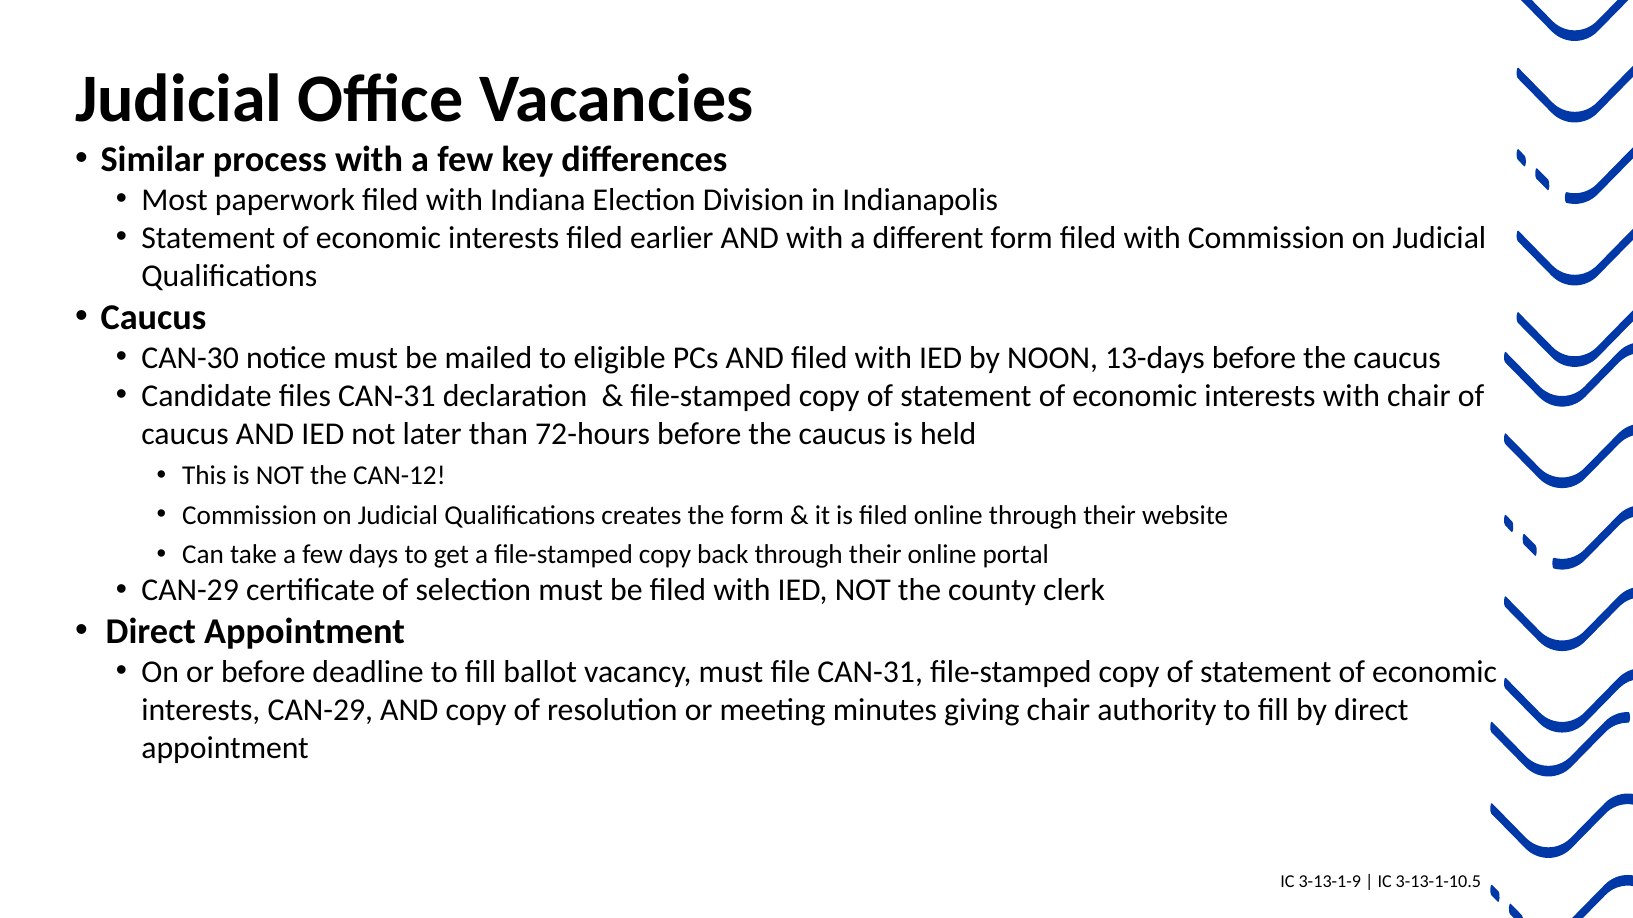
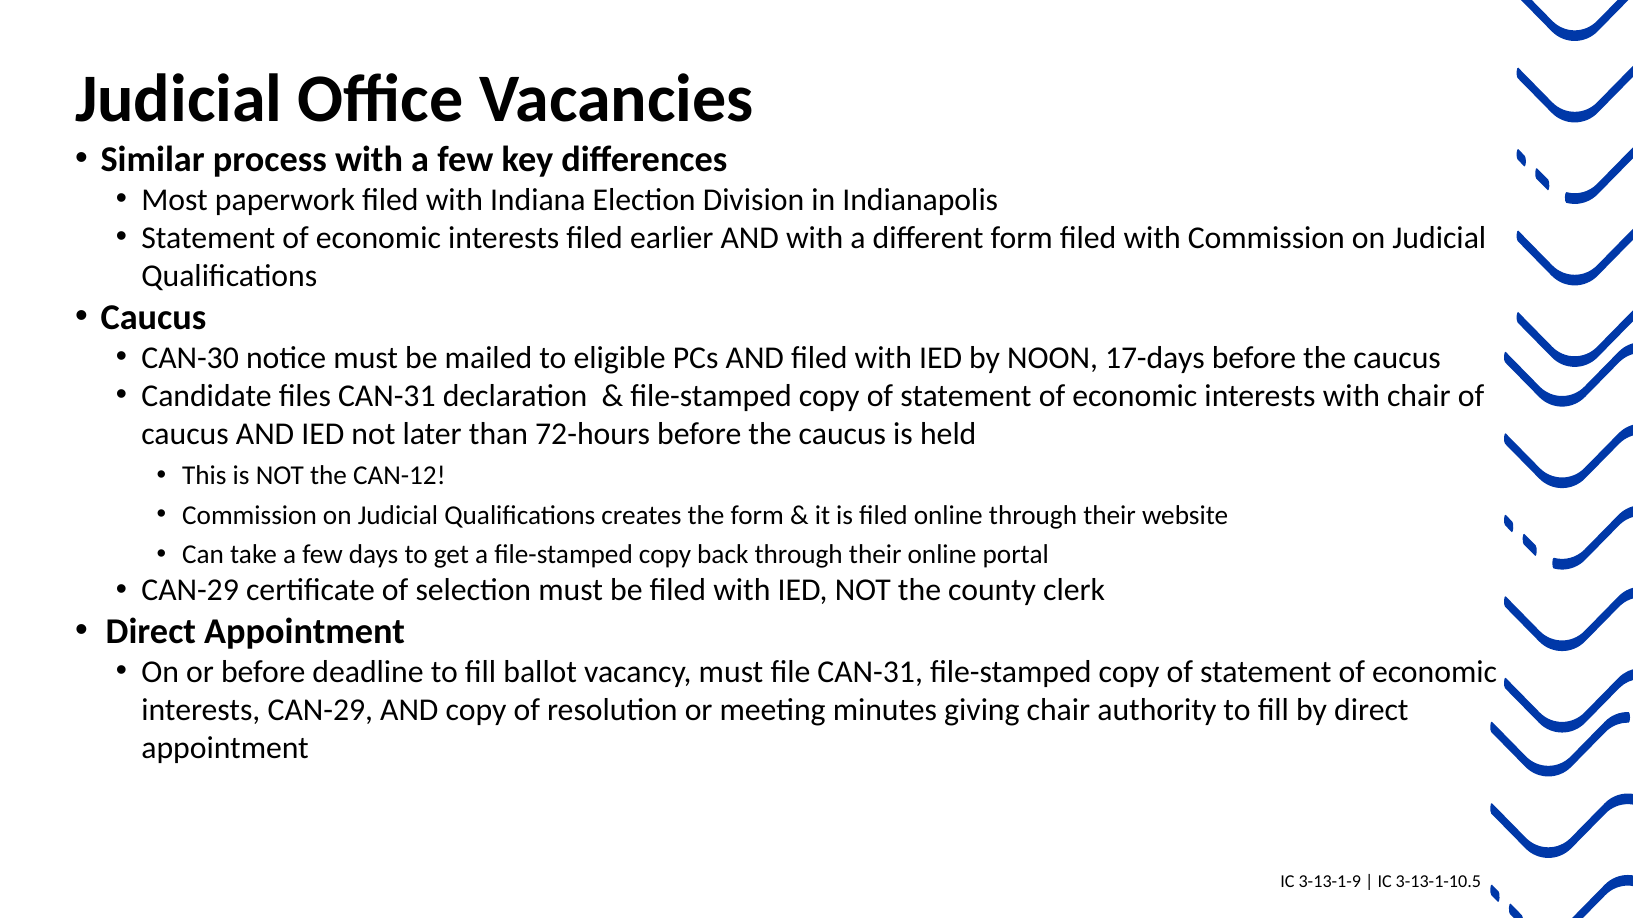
13-days: 13-days -> 17-days
